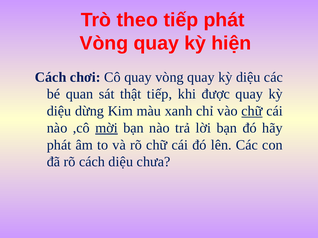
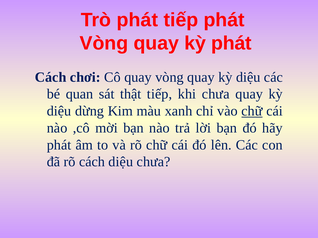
Trò theo: theo -> phát
kỳ hiện: hiện -> phát
khi được: được -> chưa
mời underline: present -> none
